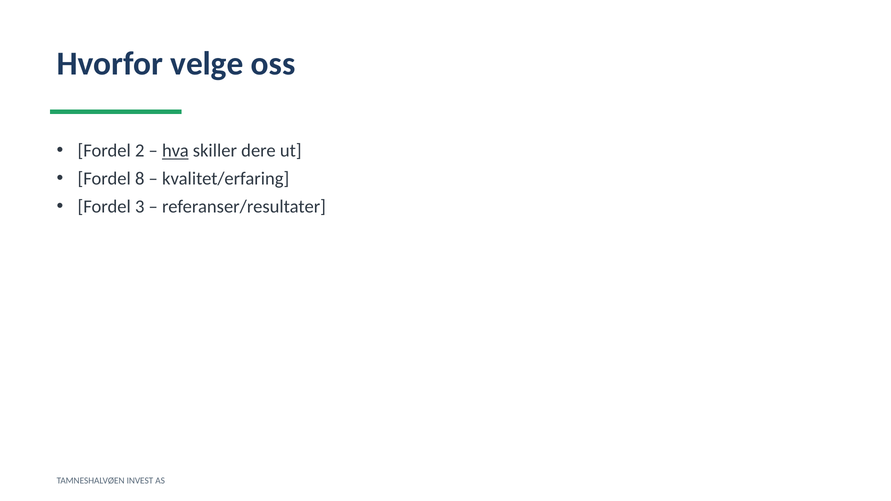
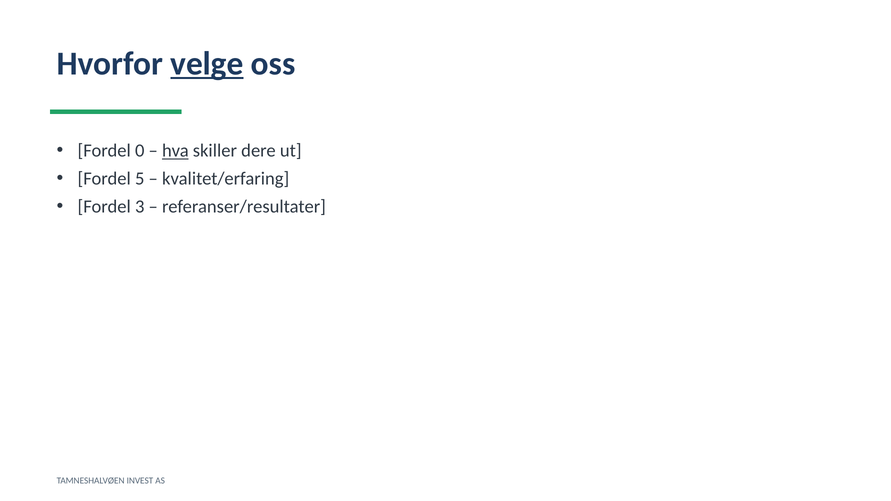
velge underline: none -> present
2: 2 -> 0
8: 8 -> 5
